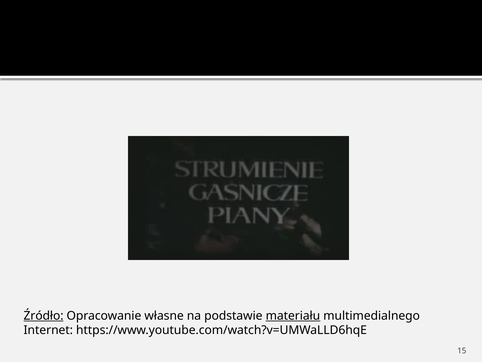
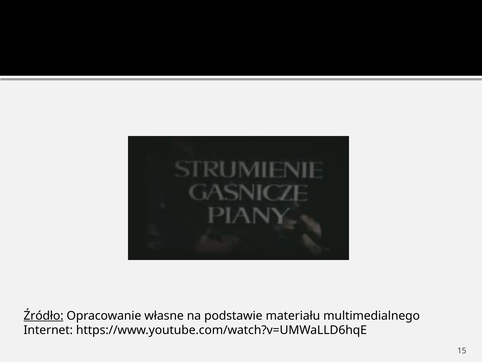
materiału underline: present -> none
